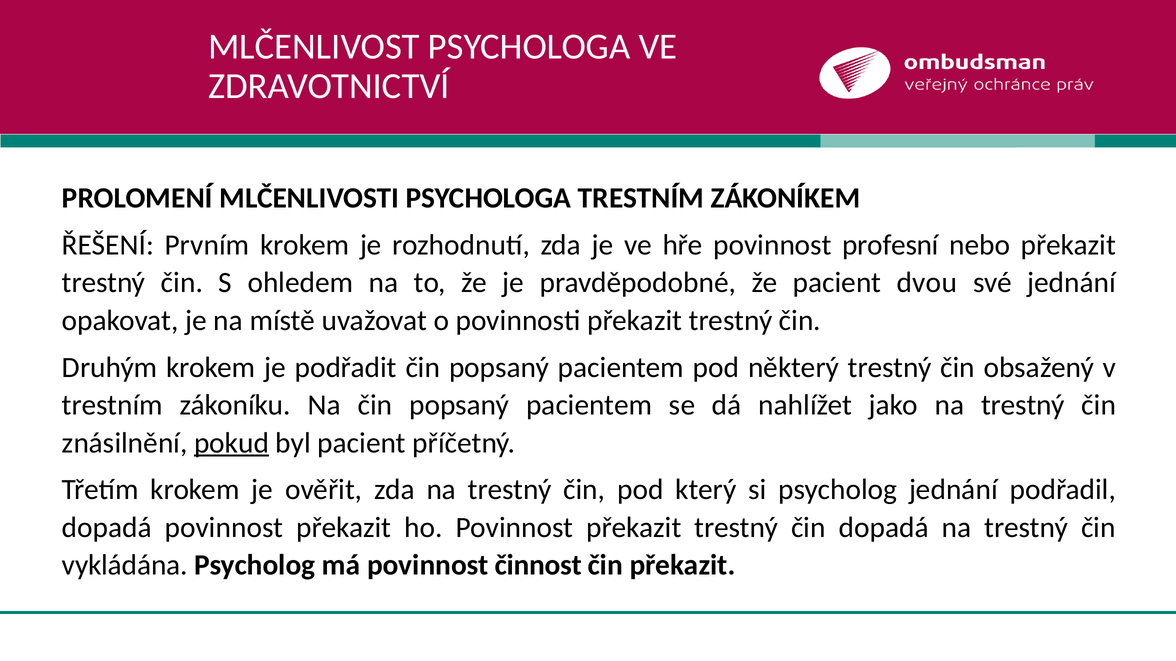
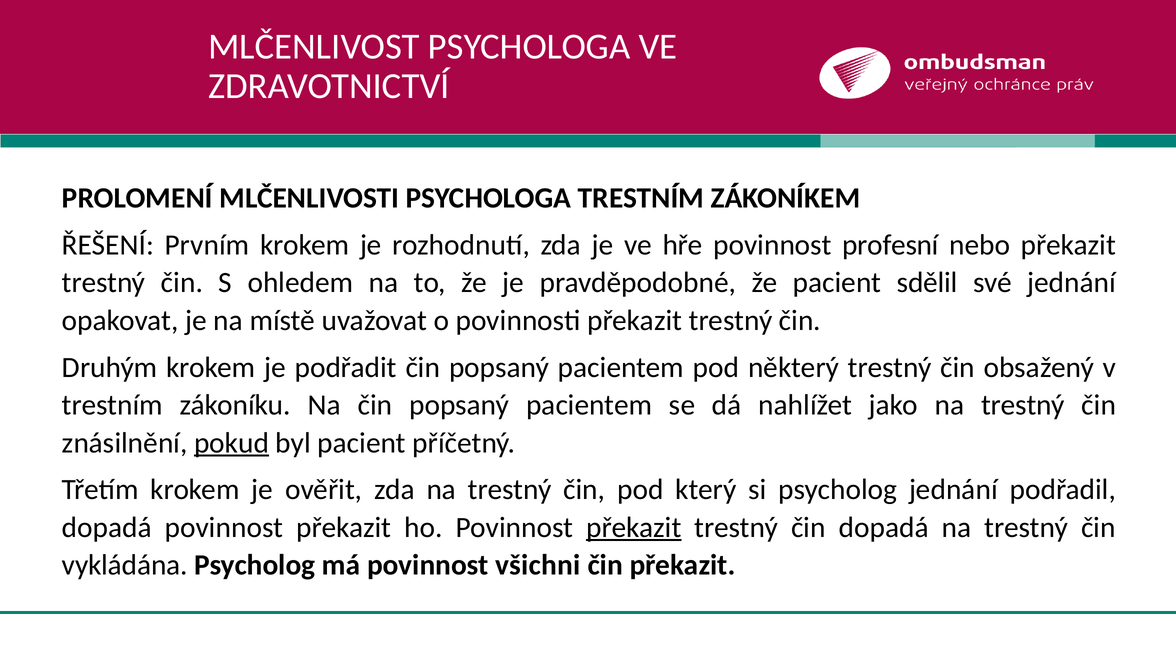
dvou: dvou -> sdělil
překazit at (634, 528) underline: none -> present
činnost: činnost -> všichni
